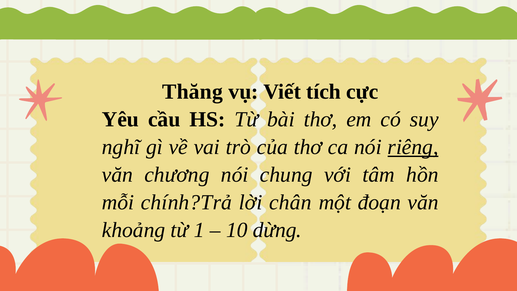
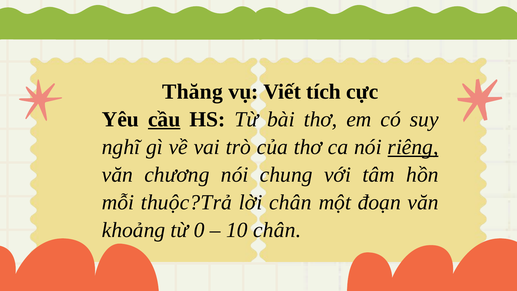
cầu underline: none -> present
chính?Trả: chính?Trả -> thuộc?Trả
1: 1 -> 0
10 dừng: dừng -> chân
